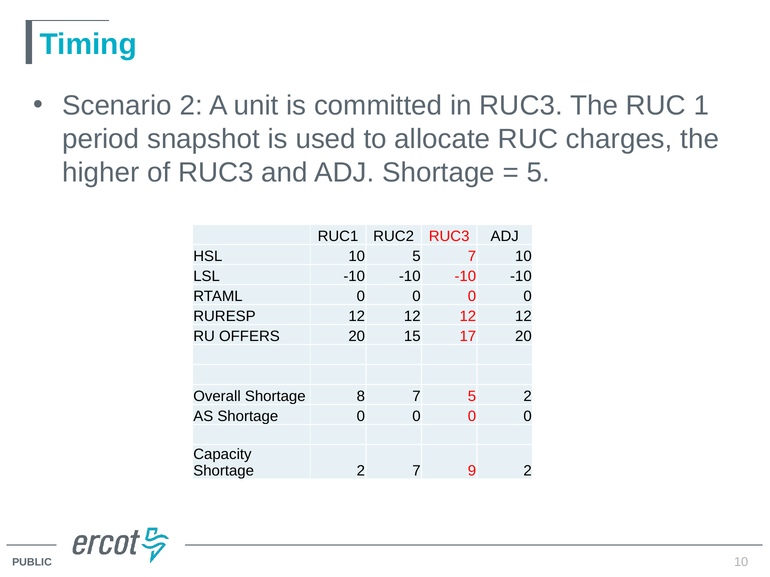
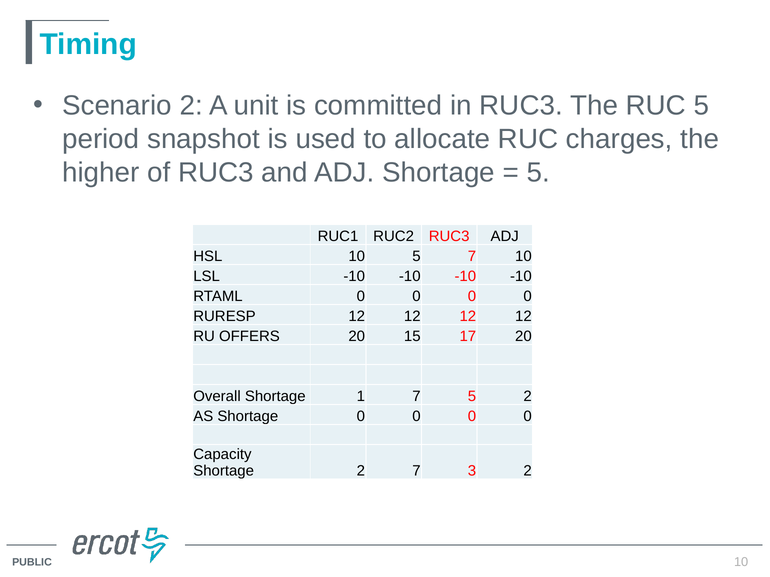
RUC 1: 1 -> 5
8: 8 -> 1
9: 9 -> 3
